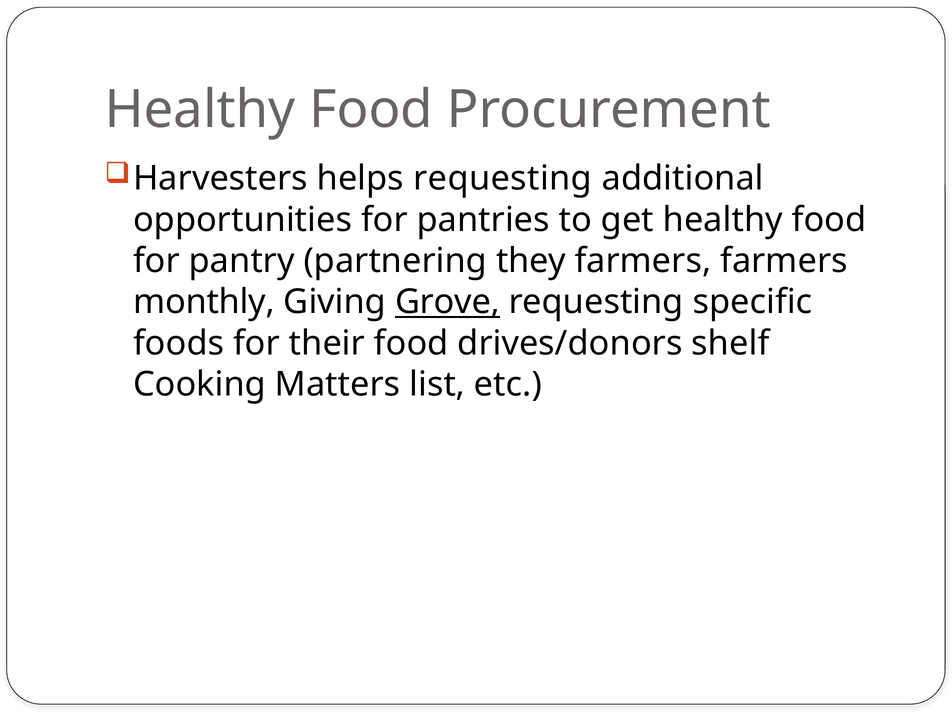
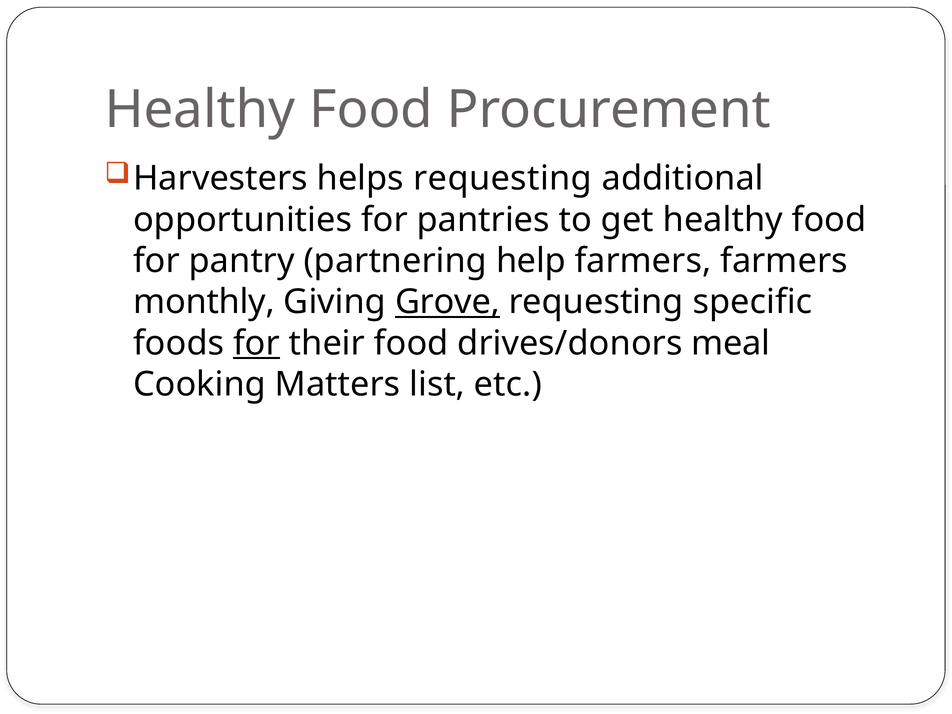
they: they -> help
for at (256, 343) underline: none -> present
shelf: shelf -> meal
